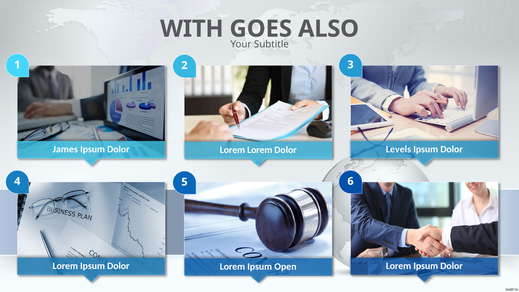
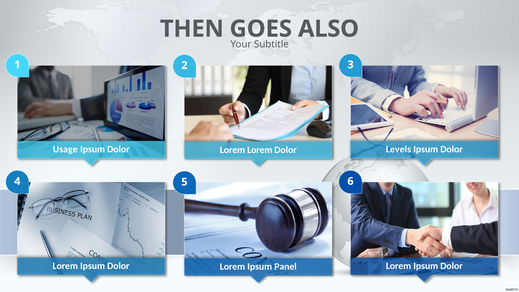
WITH: WITH -> THEN
James: James -> Usage
Open: Open -> Panel
